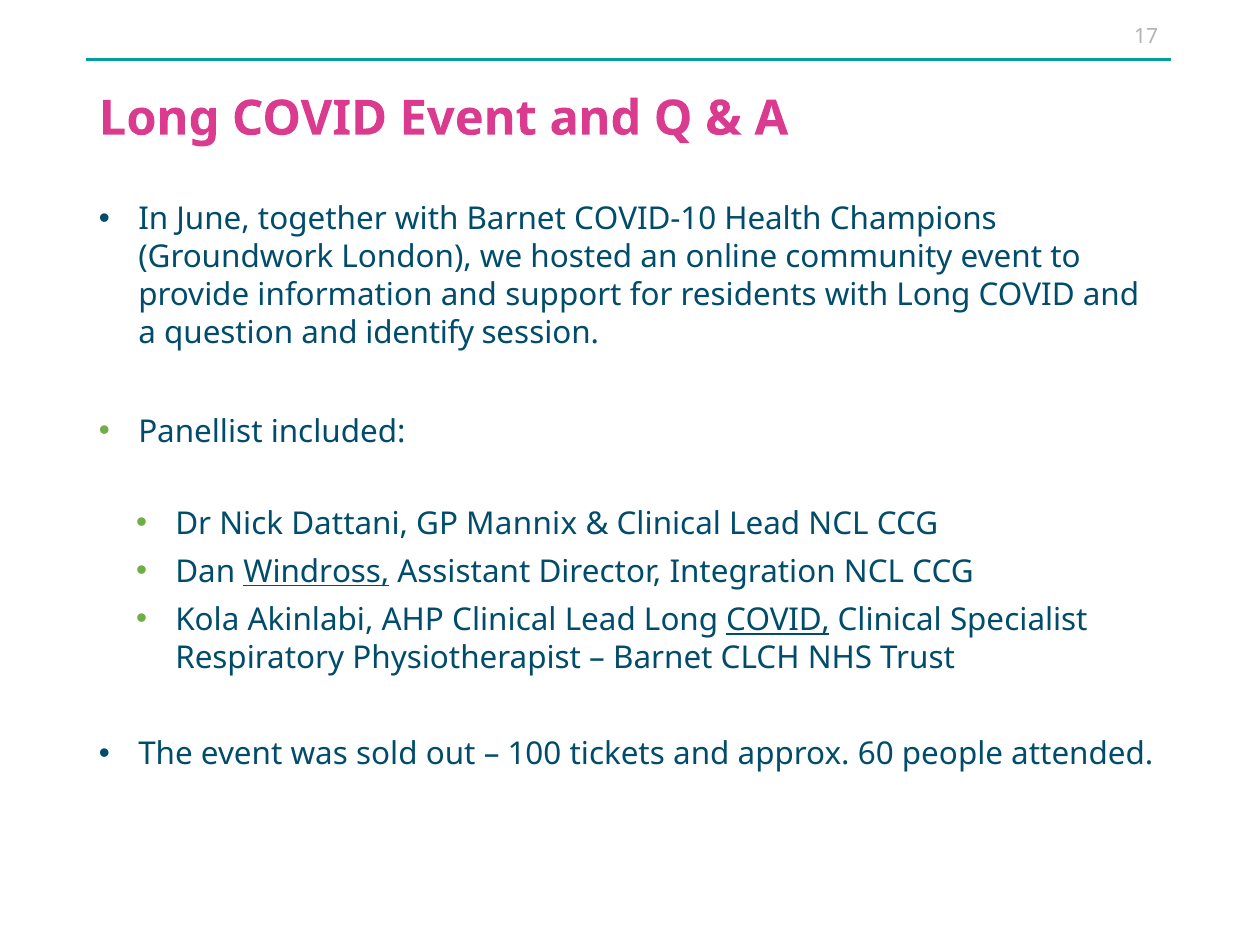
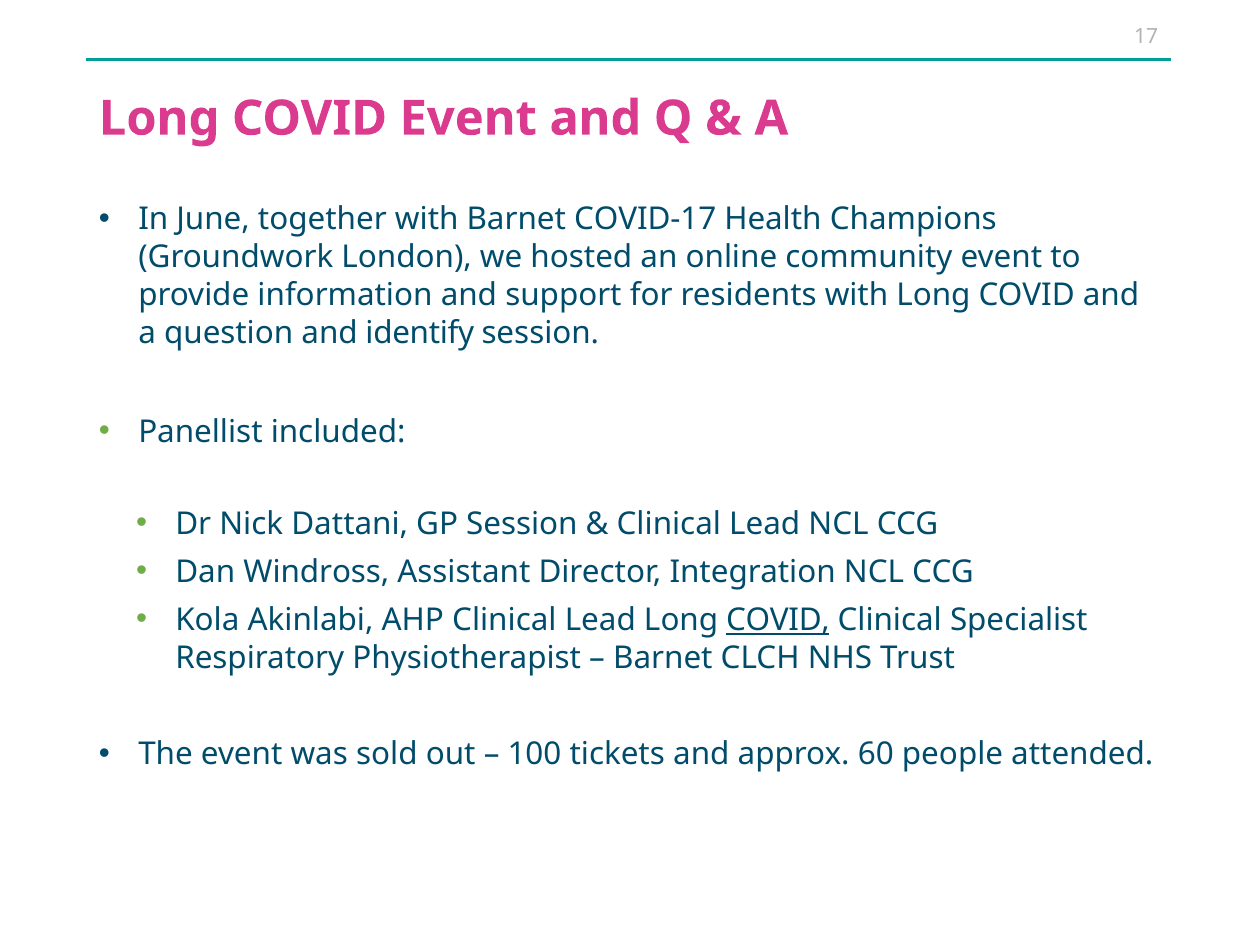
COVID-10: COVID-10 -> COVID-17
GP Mannix: Mannix -> Session
Windross underline: present -> none
